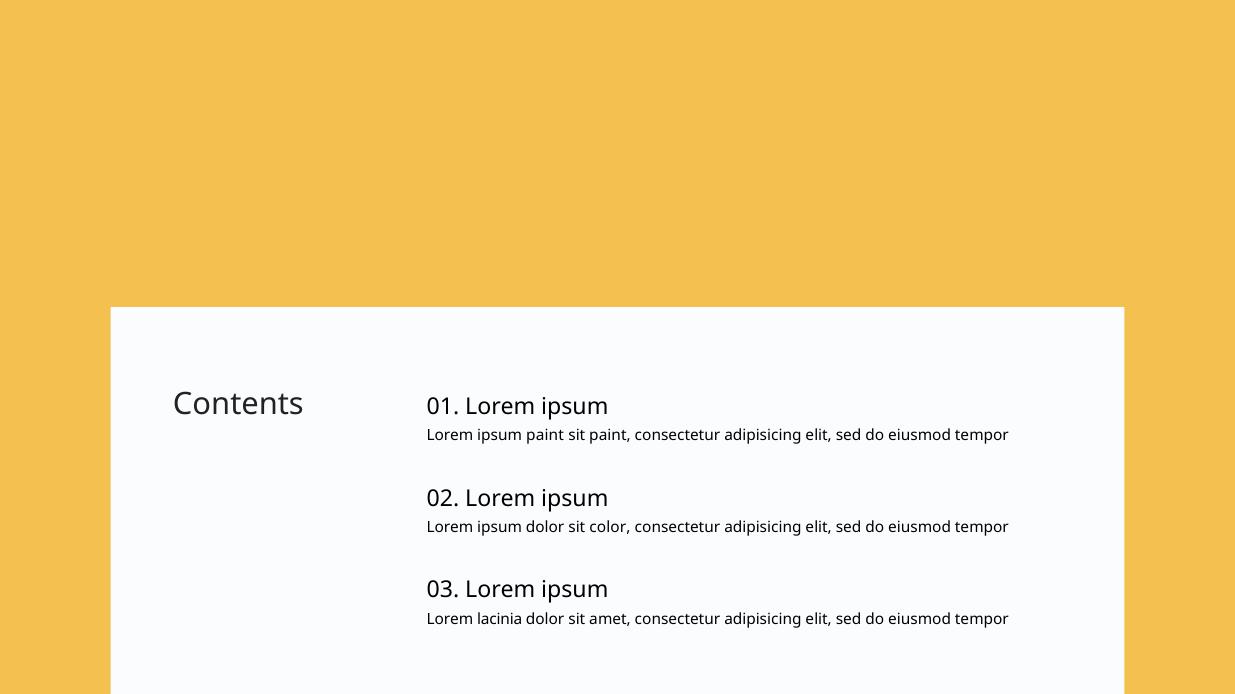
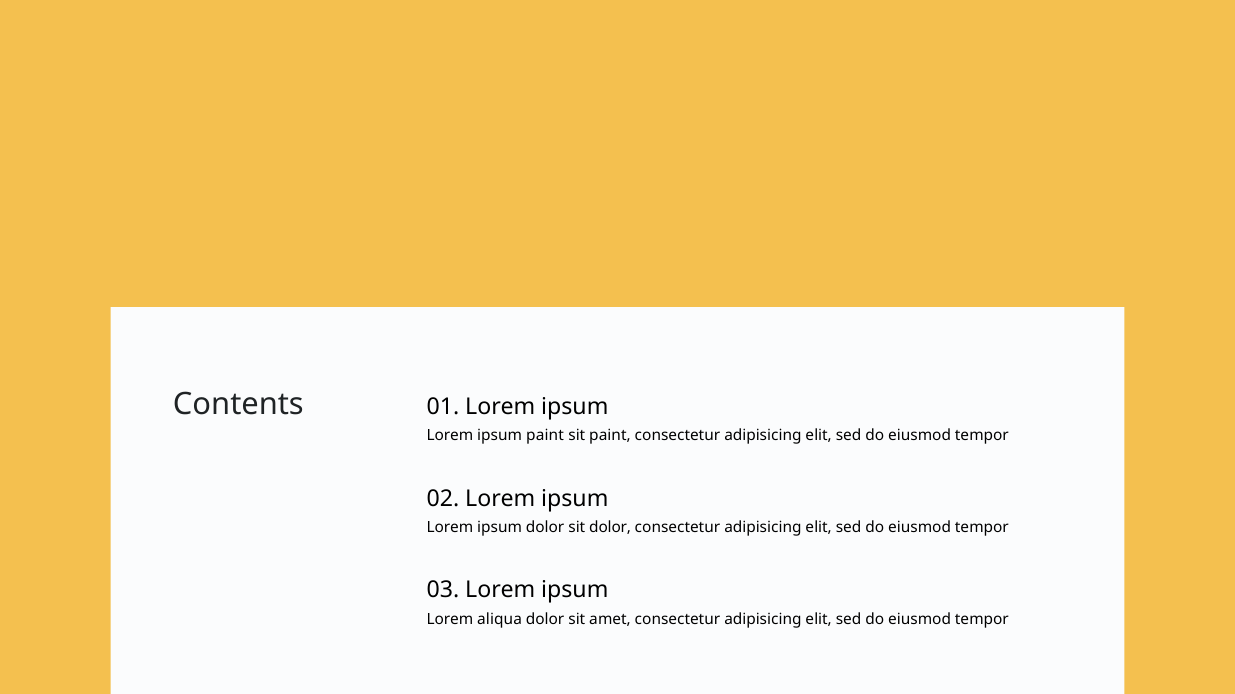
sit color: color -> dolor
lacinia: lacinia -> aliqua
